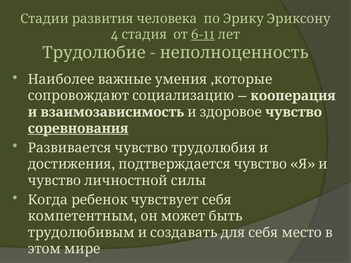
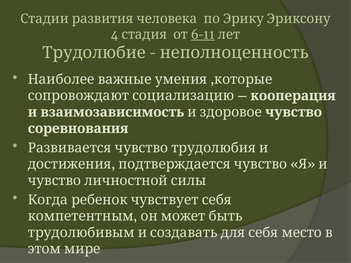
соревнования underline: present -> none
